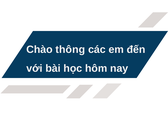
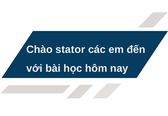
thông: thông -> stator
